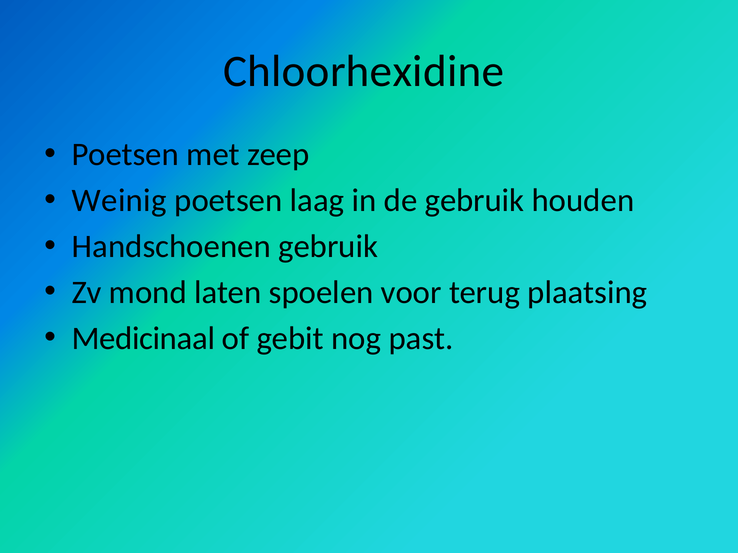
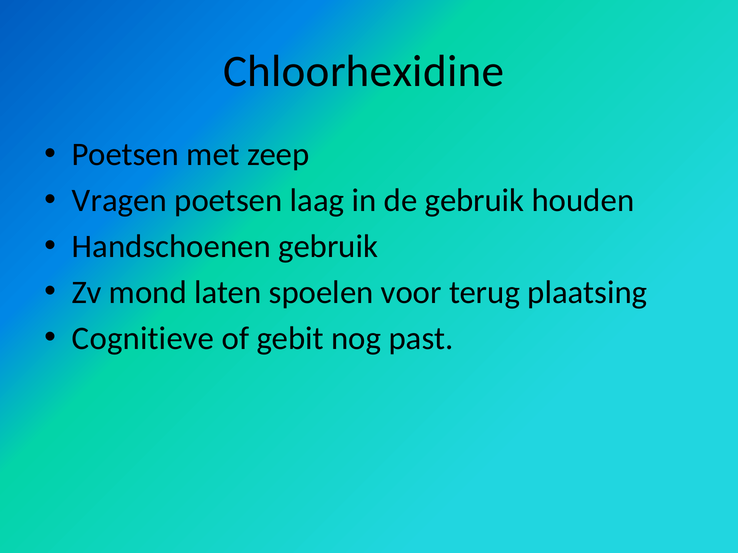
Weinig: Weinig -> Vragen
Medicinaal: Medicinaal -> Cognitieve
